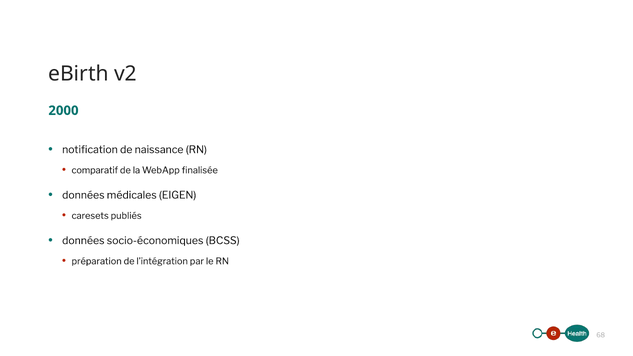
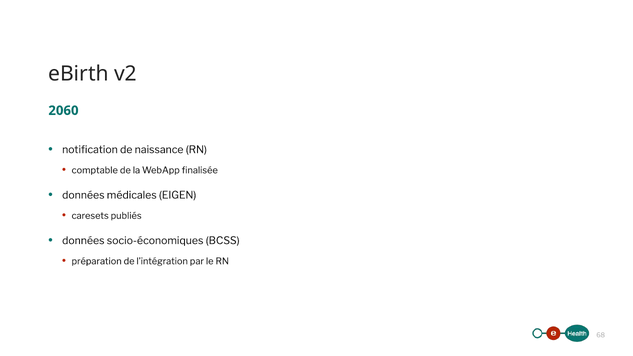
2000: 2000 -> 2060
comparatif: comparatif -> comptable
